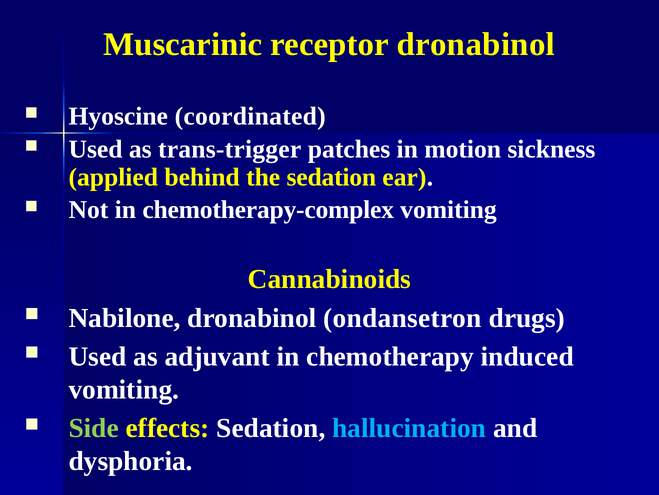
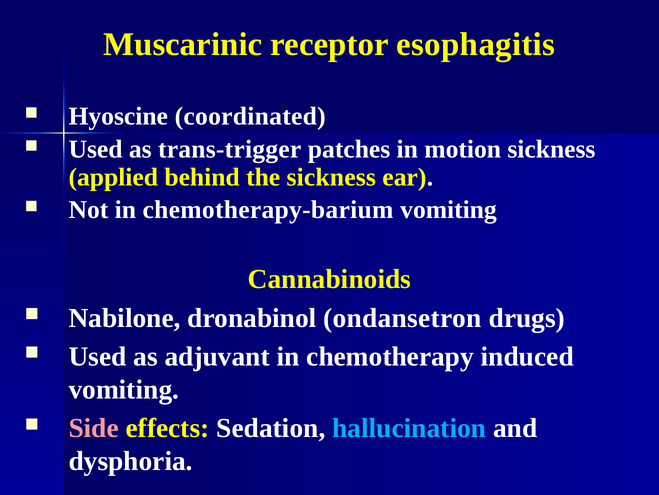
receptor dronabinol: dronabinol -> esophagitis
the sedation: sedation -> sickness
chemotherapy-complex: chemotherapy-complex -> chemotherapy-barium
Side colour: light green -> pink
